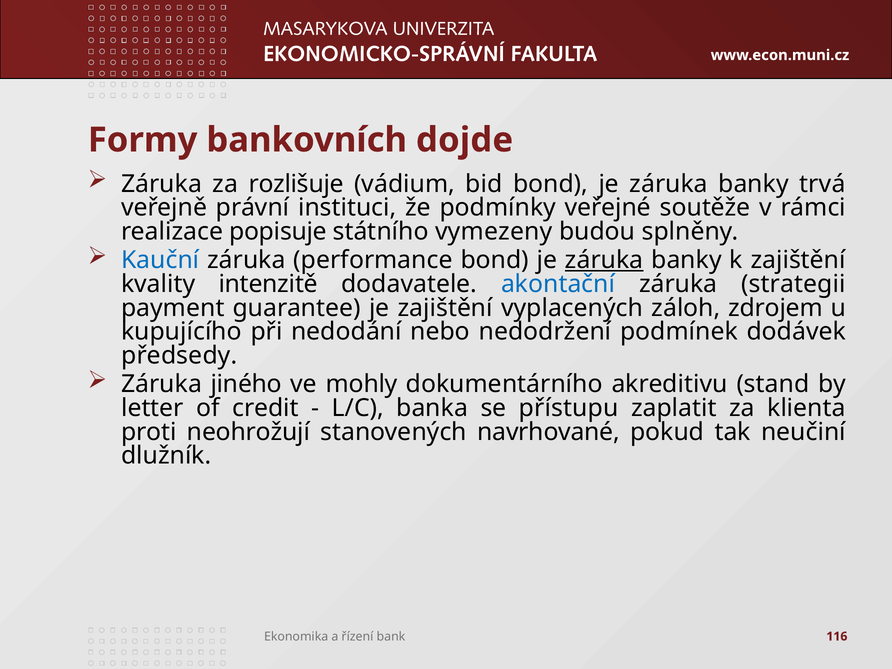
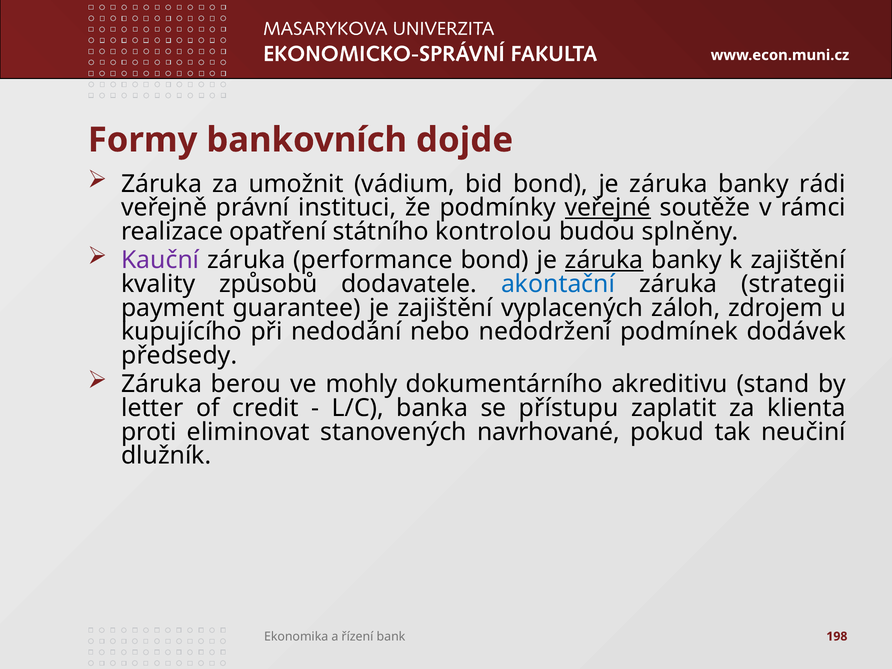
rozlišuje: rozlišuje -> umožnit
trvá: trvá -> rádi
veřejné underline: none -> present
popisuje: popisuje -> opatření
vymezeny: vymezeny -> kontrolou
Kauční colour: blue -> purple
intenzitě: intenzitě -> způsobů
jiného: jiného -> berou
neohrožují: neohrožují -> eliminovat
116: 116 -> 198
